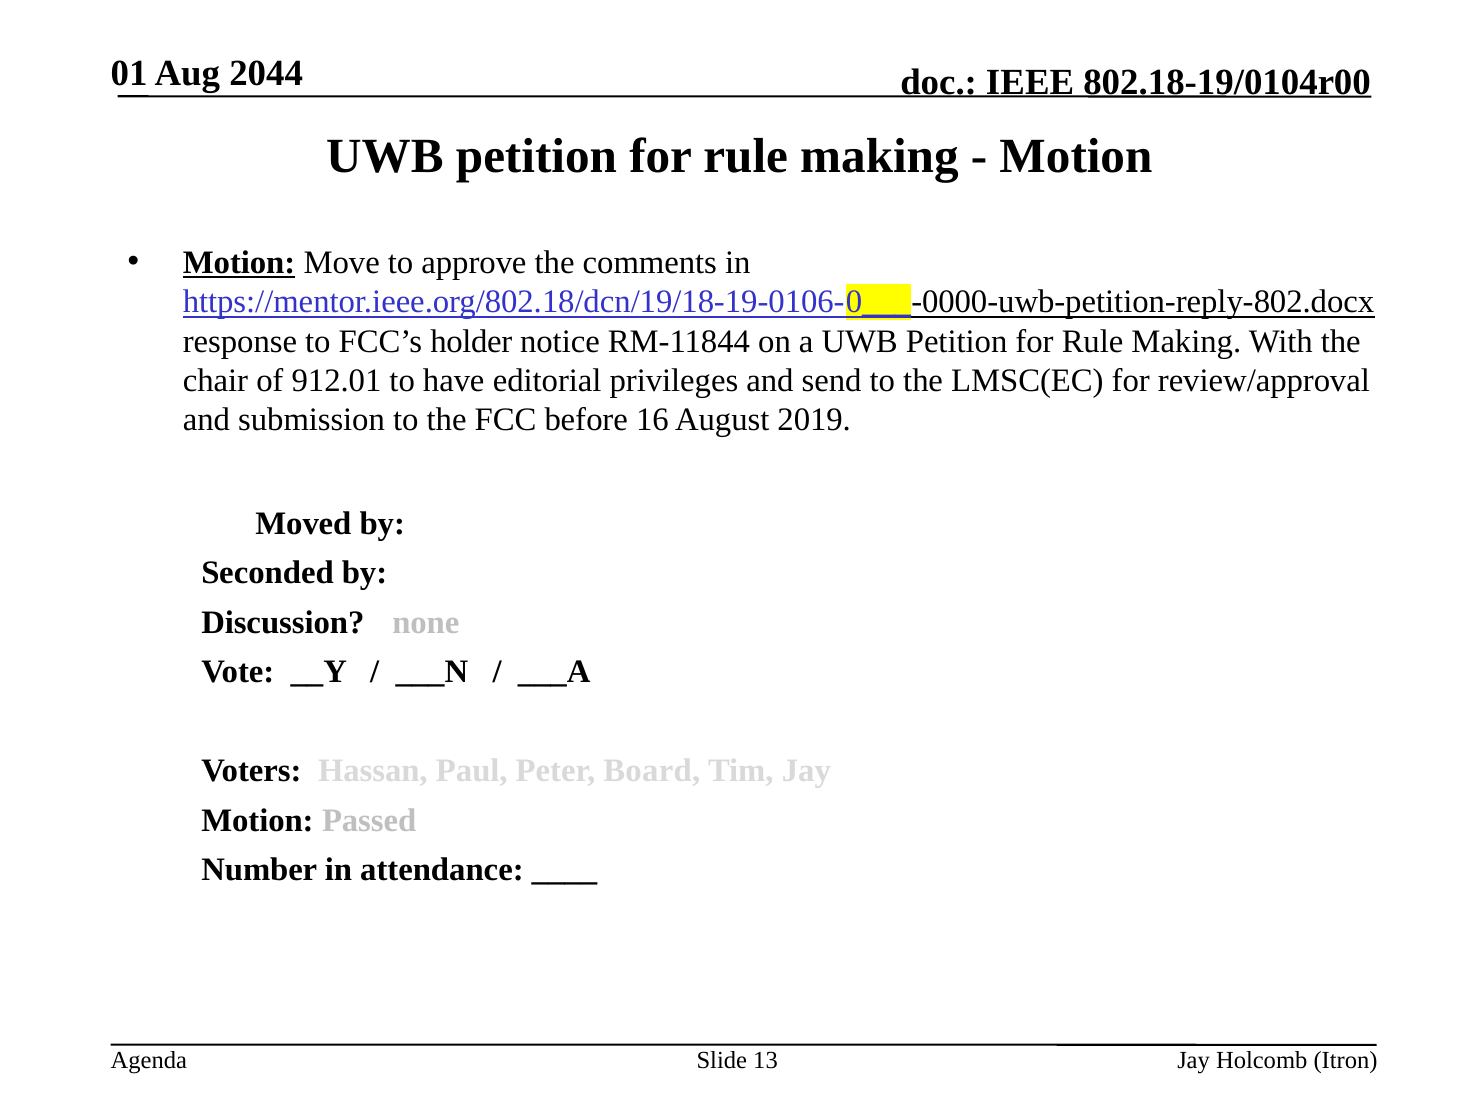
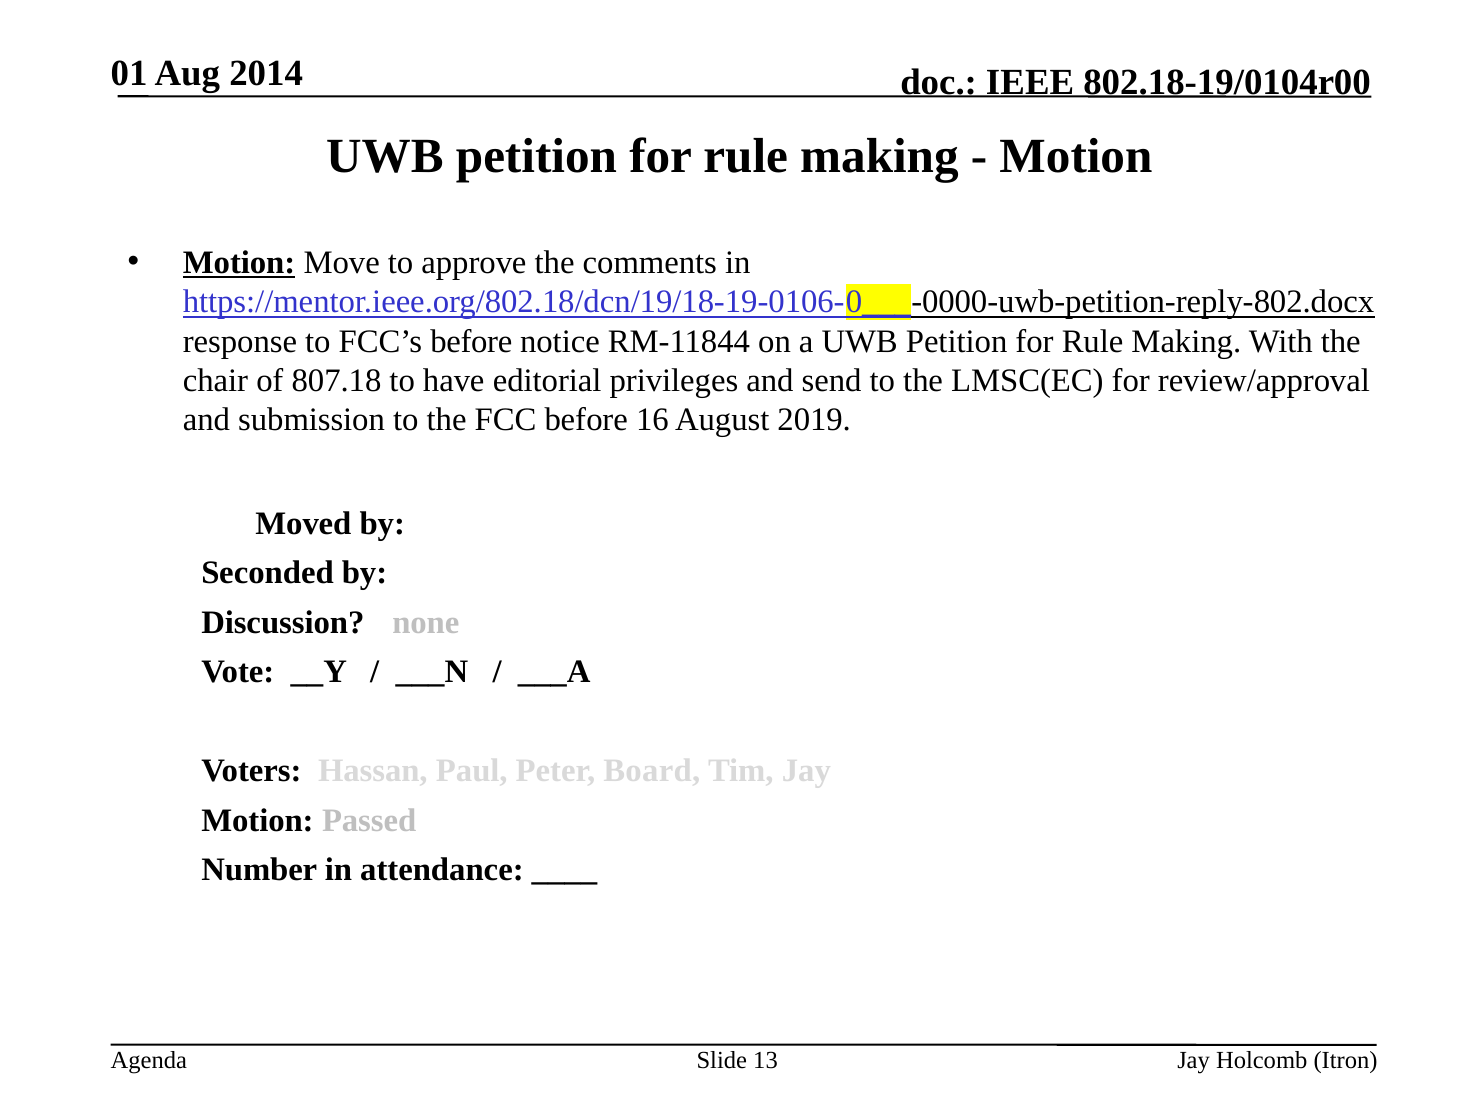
2044: 2044 -> 2014
FCC’s holder: holder -> before
912.01: 912.01 -> 807.18
